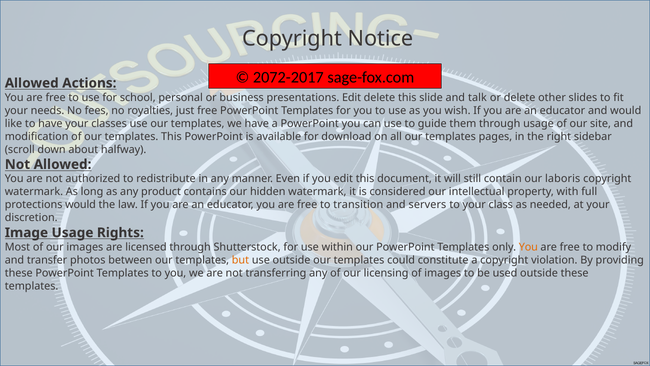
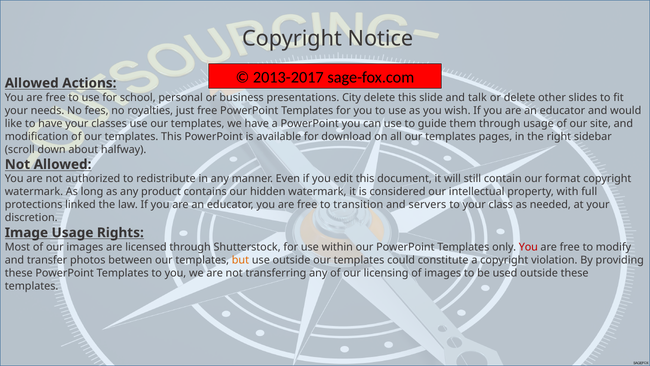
2072-2017: 2072-2017 -> 2013-2017
presentations Edit: Edit -> City
laboris: laboris -> format
protections would: would -> linked
You at (528, 247) colour: orange -> red
